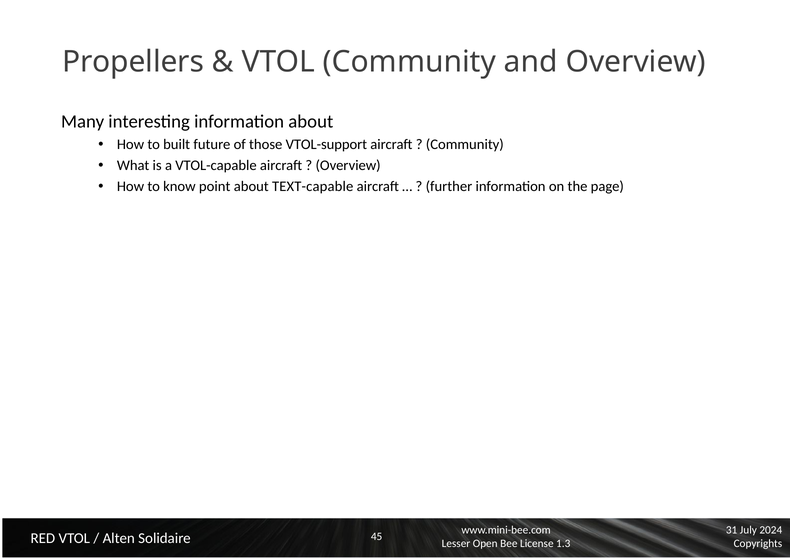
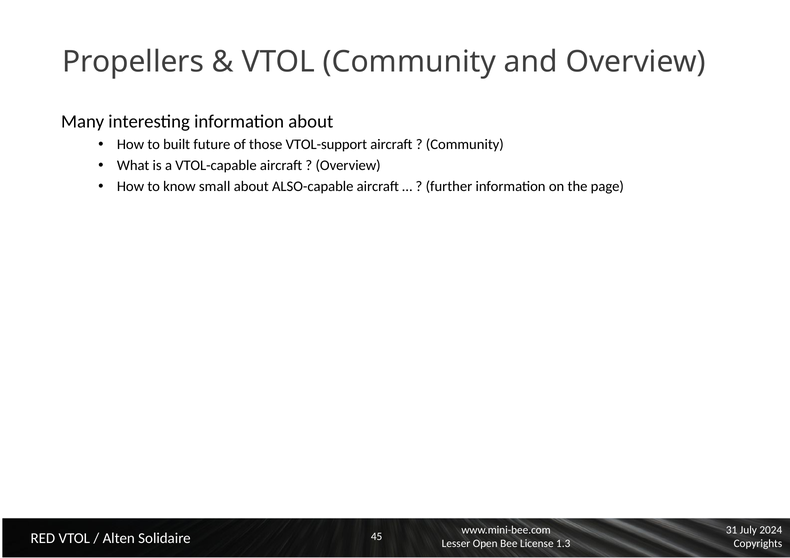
point: point -> small
TEXT-capable: TEXT-capable -> ALSO-capable
